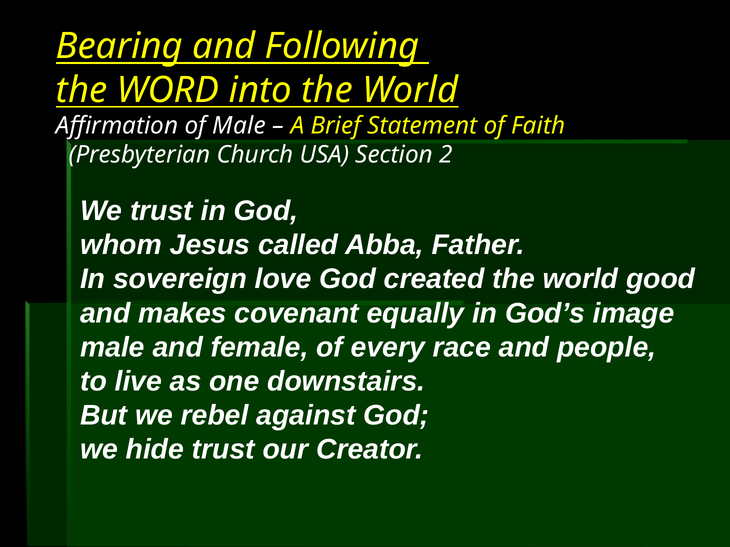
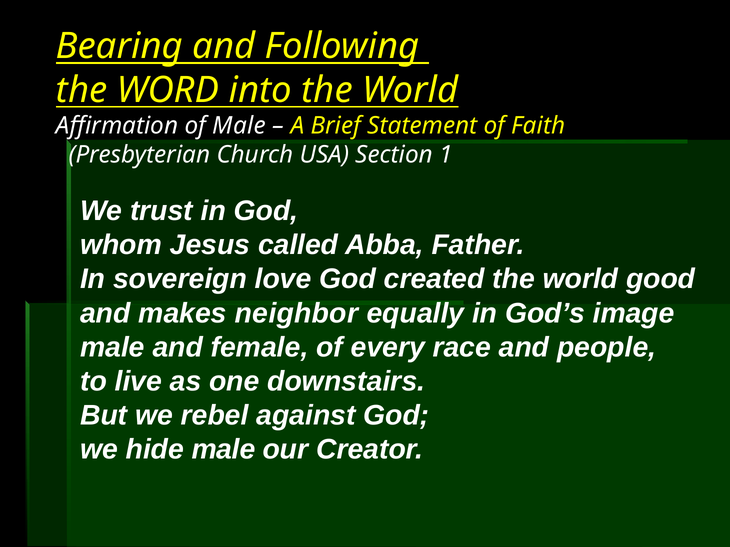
2: 2 -> 1
covenant: covenant -> neighbor
hide trust: trust -> male
